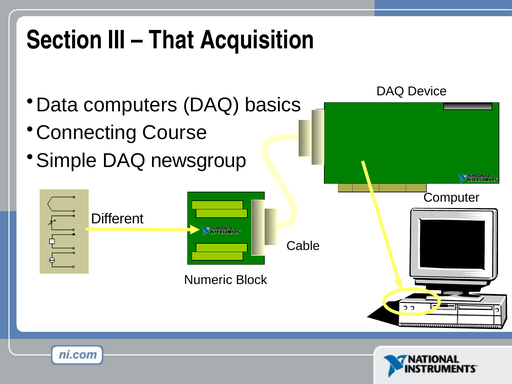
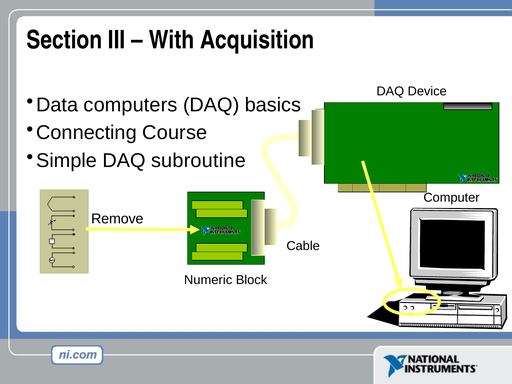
That: That -> With
newsgroup: newsgroup -> subroutine
Different: Different -> Remove
